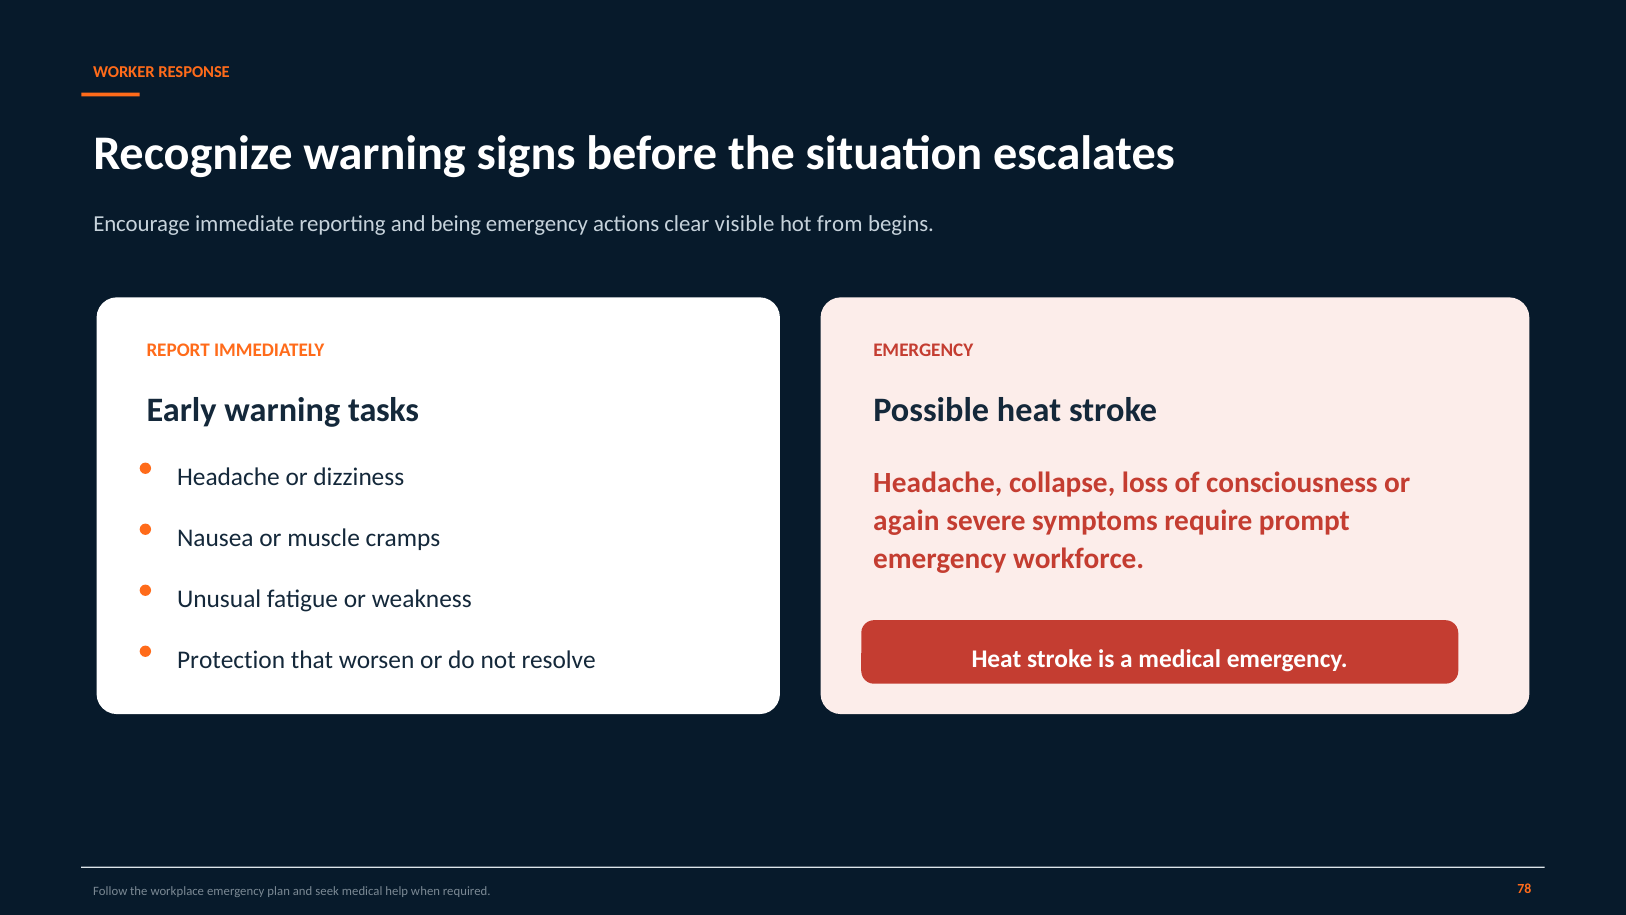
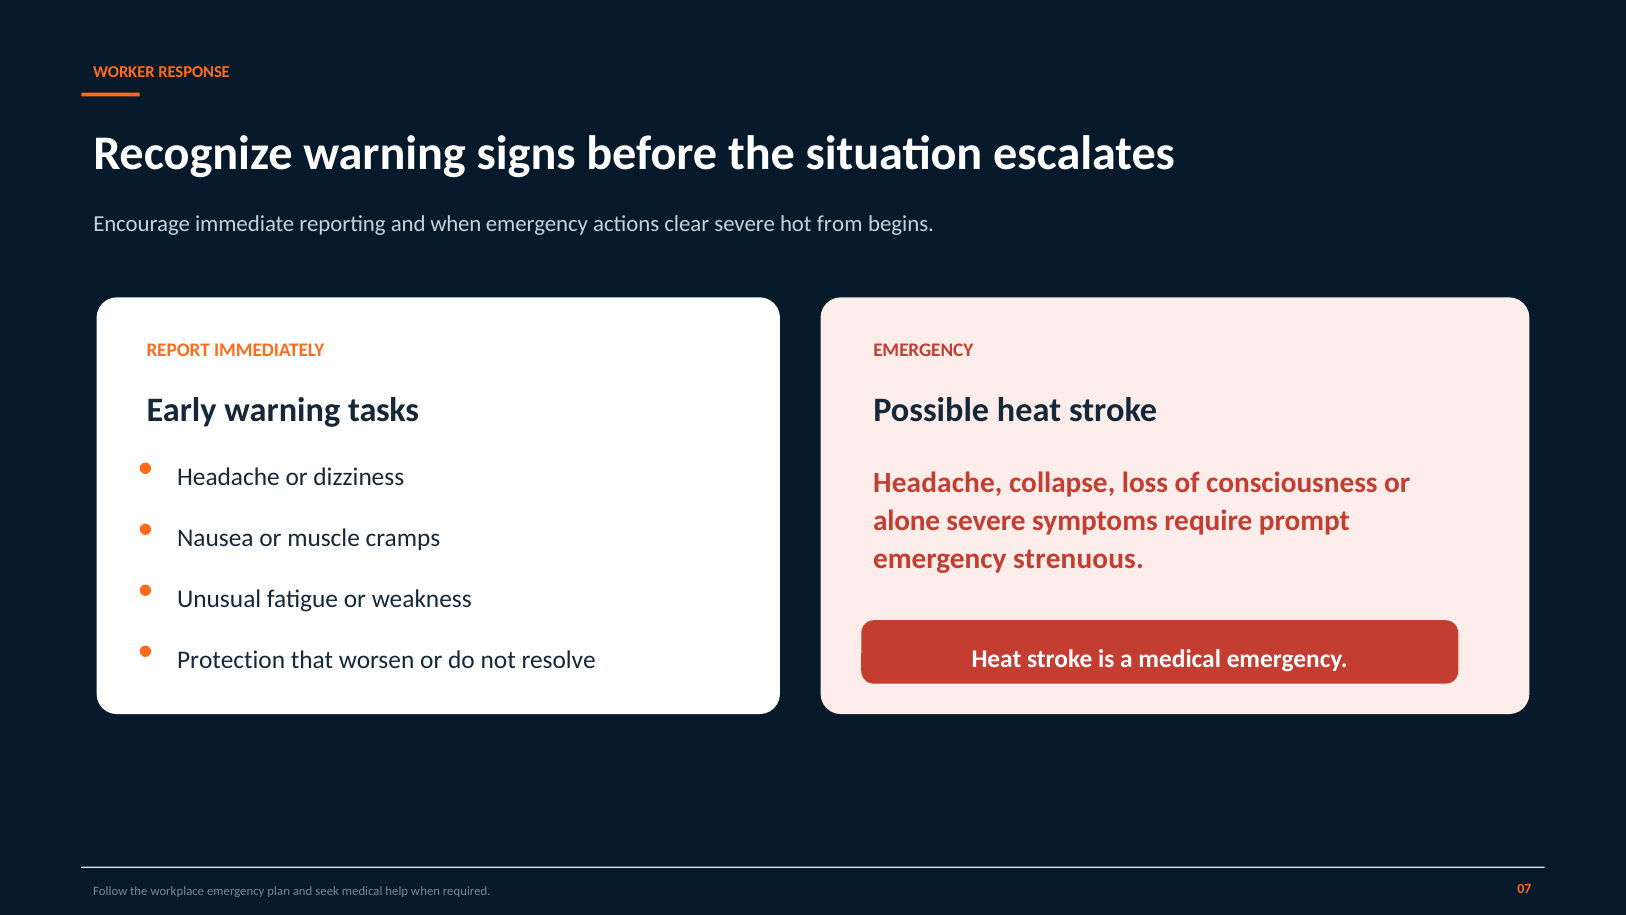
and being: being -> when
clear visible: visible -> severe
again: again -> alone
workforce: workforce -> strenuous
78: 78 -> 07
